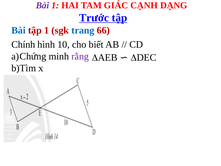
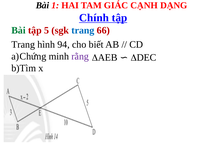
Bài at (43, 5) colour: purple -> black
Trước: Trước -> Chính
Bài at (18, 30) colour: blue -> green
tập 1: 1 -> 5
Chính at (23, 44): Chính -> Trang
10: 10 -> 94
